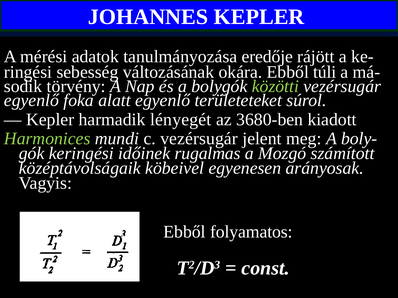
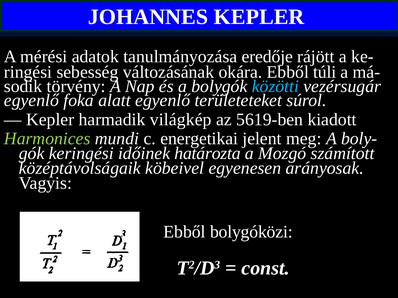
közötti colour: light green -> light blue
lényegét: lényegét -> világkép
3680-ben: 3680-ben -> 5619-ben
c vezérsugár: vezérsugár -> energetikai
rugalmas: rugalmas -> határozta
folyamatos: folyamatos -> bolygóközi
